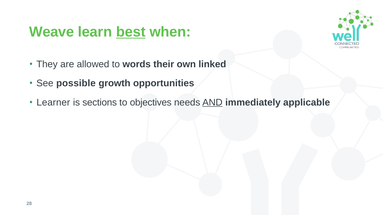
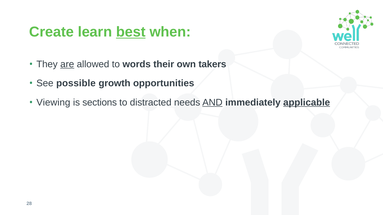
Weave: Weave -> Create
are underline: none -> present
linked: linked -> takers
Learner: Learner -> Viewing
objectives: objectives -> distracted
applicable underline: none -> present
